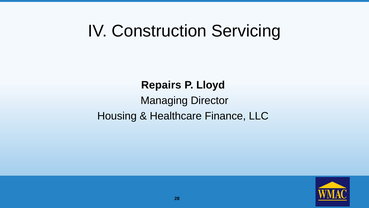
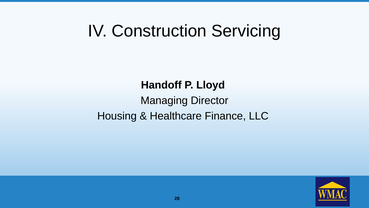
Repairs: Repairs -> Handoff
